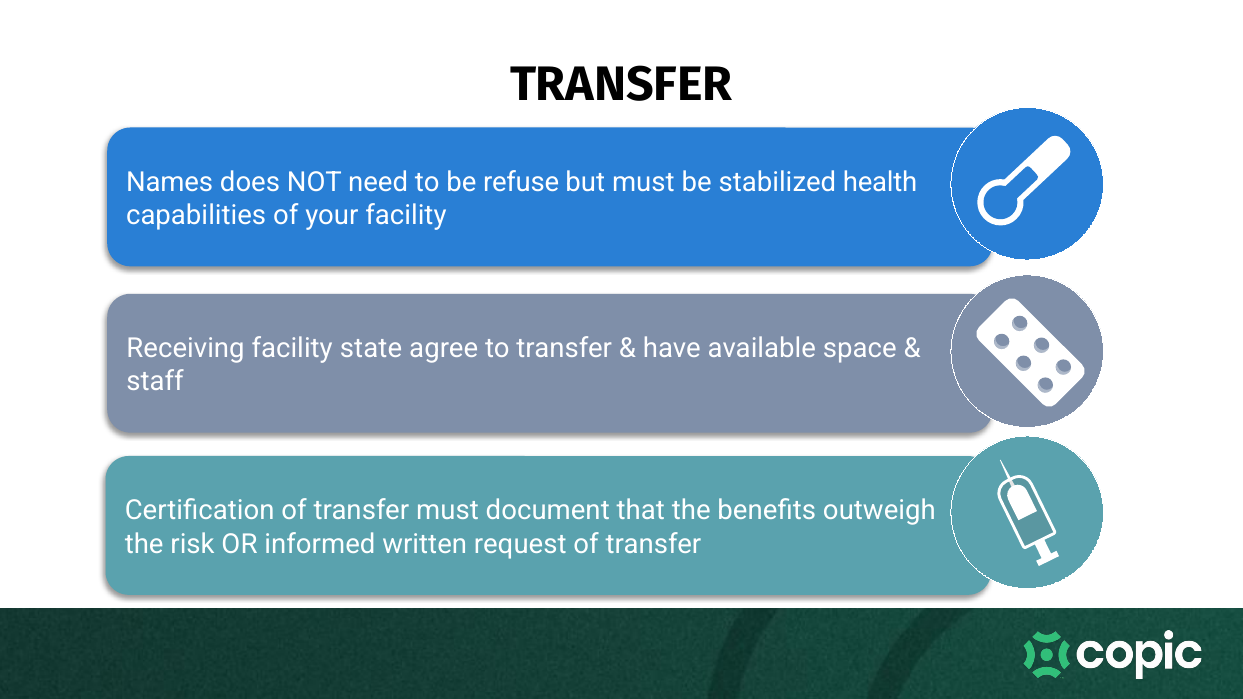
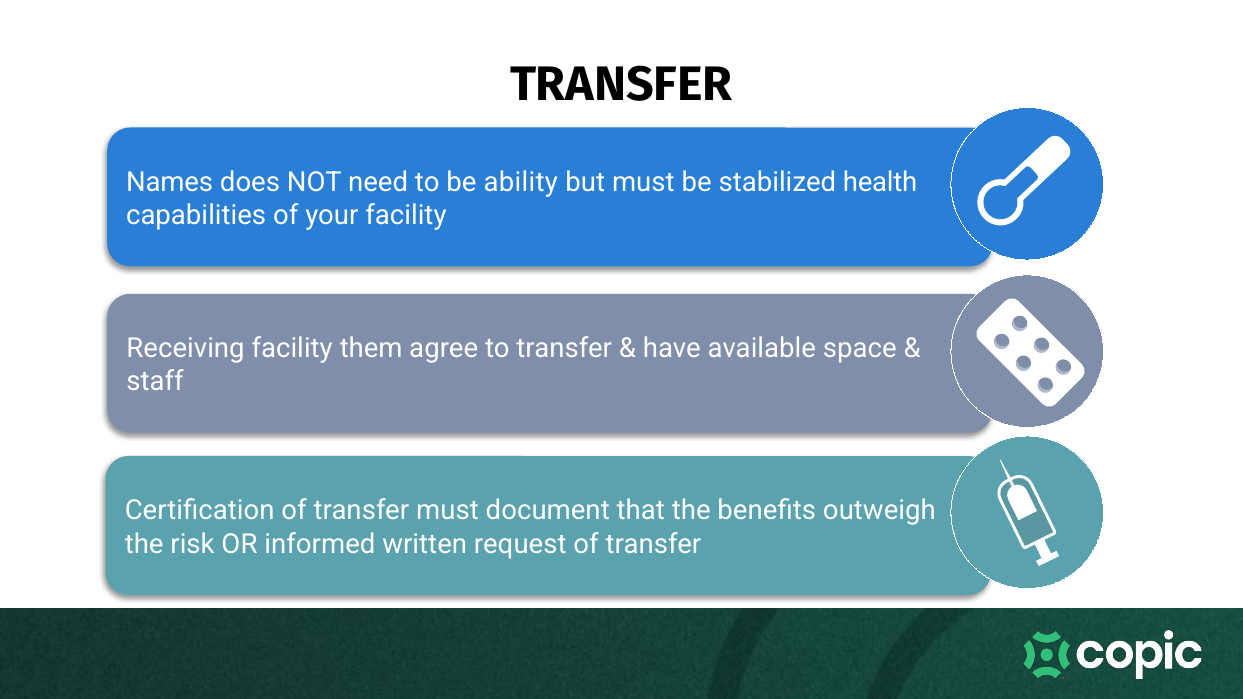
refuse: refuse -> ability
state: state -> them
